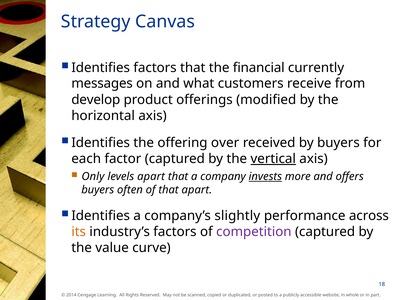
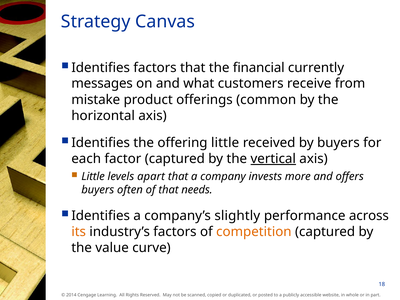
develop: develop -> mistake
modified: modified -> common
offering over: over -> little
Only at (93, 177): Only -> Little
invests underline: present -> none
that apart: apart -> needs
competition colour: purple -> orange
